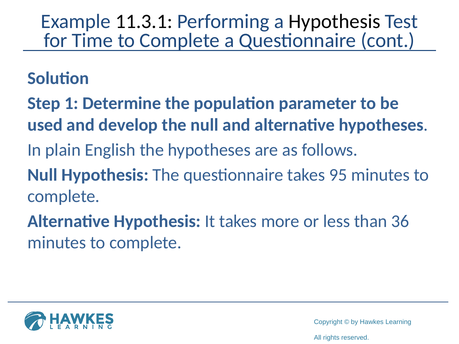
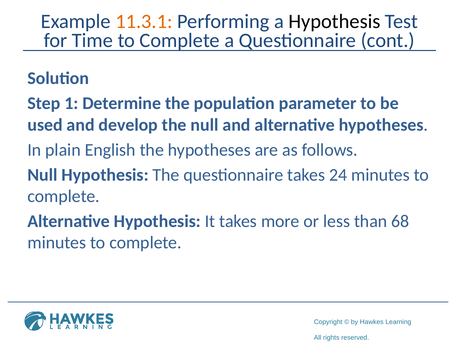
11.3.1 colour: black -> orange
95: 95 -> 24
36: 36 -> 68
